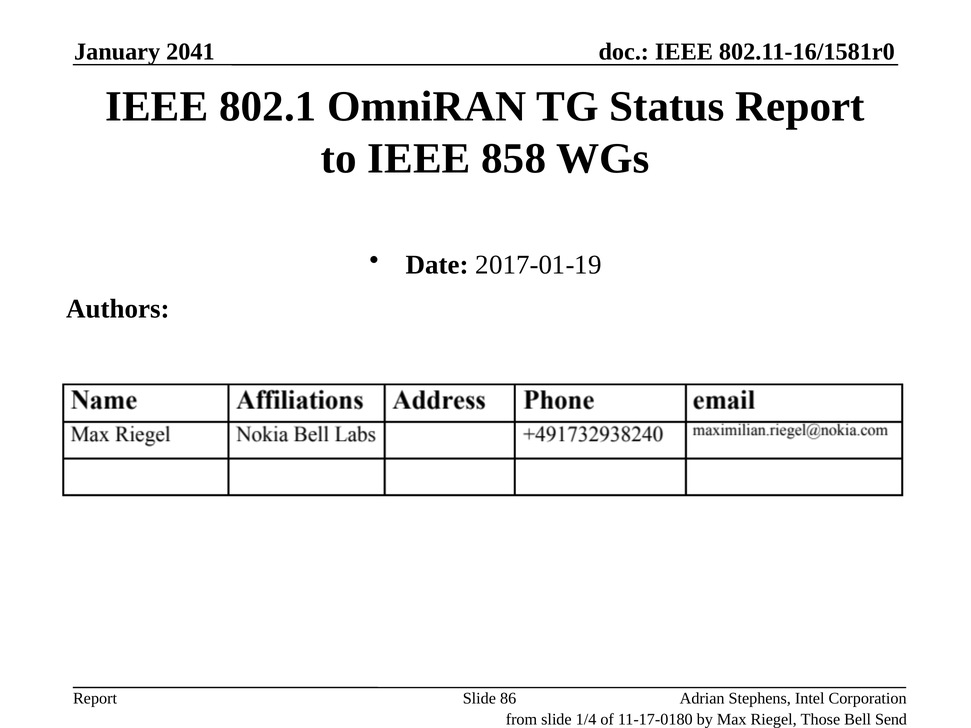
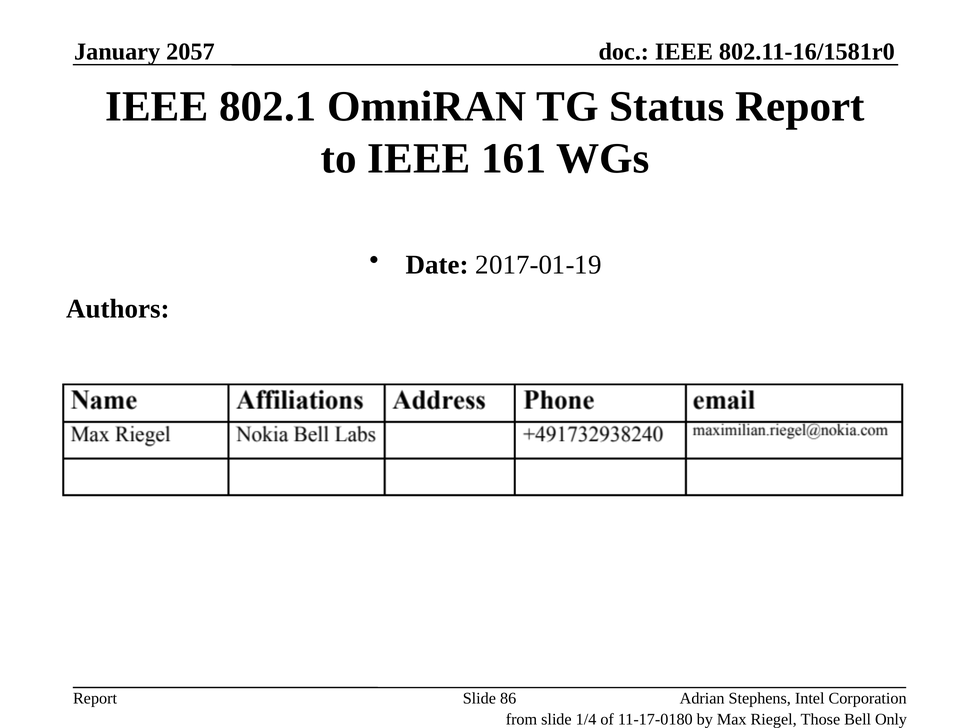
2041: 2041 -> 2057
858: 858 -> 161
Send: Send -> Only
